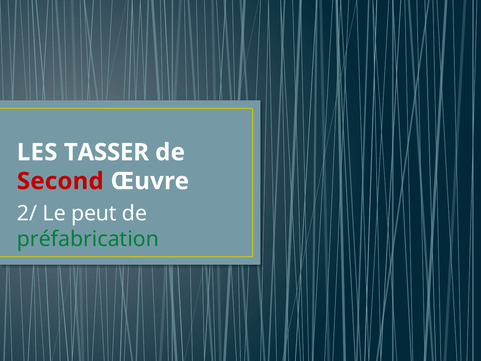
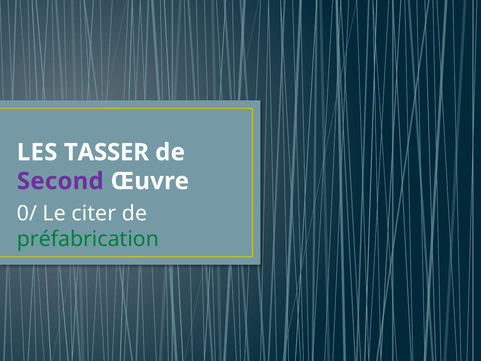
Second colour: red -> purple
2/: 2/ -> 0/
peut: peut -> citer
